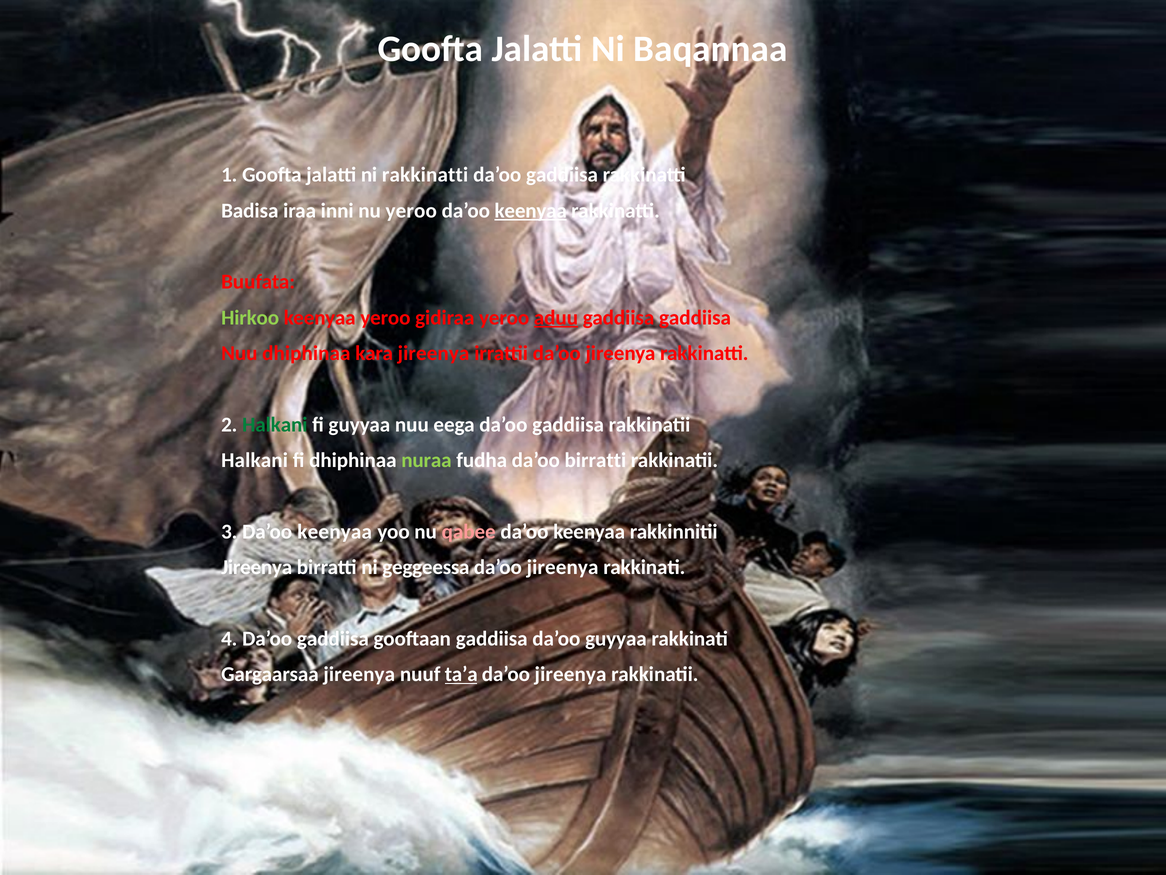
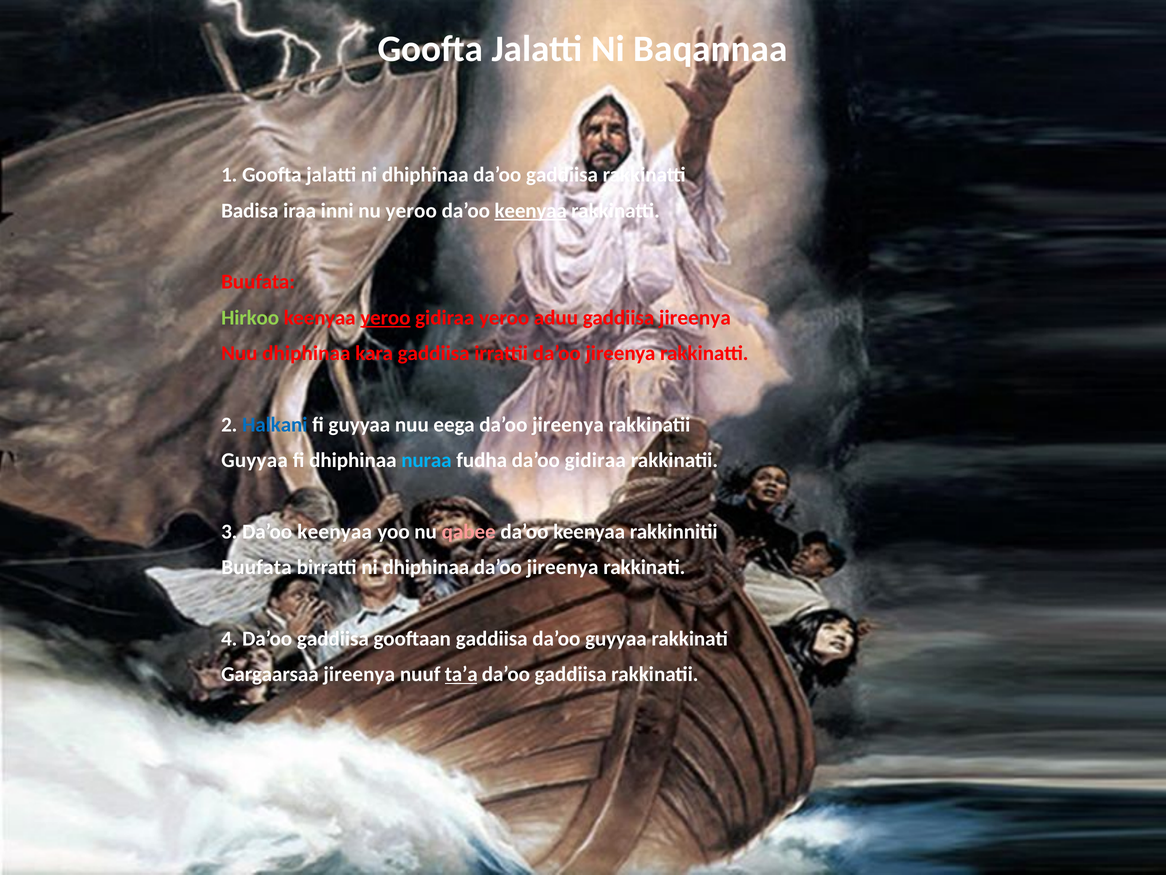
jalatti ni rakkinatti: rakkinatti -> dhiphinaa
yeroo at (385, 317) underline: none -> present
aduu underline: present -> none
gaddiisa gaddiisa: gaddiisa -> jireenya
kara jireenya: jireenya -> gaddiisa
Halkani at (275, 424) colour: green -> blue
eega da’oo gaddiisa: gaddiisa -> jireenya
Halkani at (255, 460): Halkani -> Guyyaa
nuraa colour: light green -> light blue
da’oo birratti: birratti -> gidiraa
Jireenya at (257, 567): Jireenya -> Buufata
birratti ni geggeessa: geggeessa -> dhiphinaa
jireenya at (571, 674): jireenya -> gaddiisa
